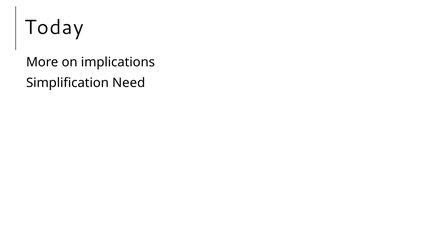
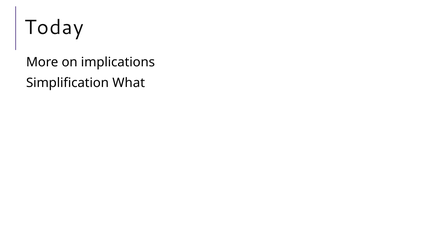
Need: Need -> What
